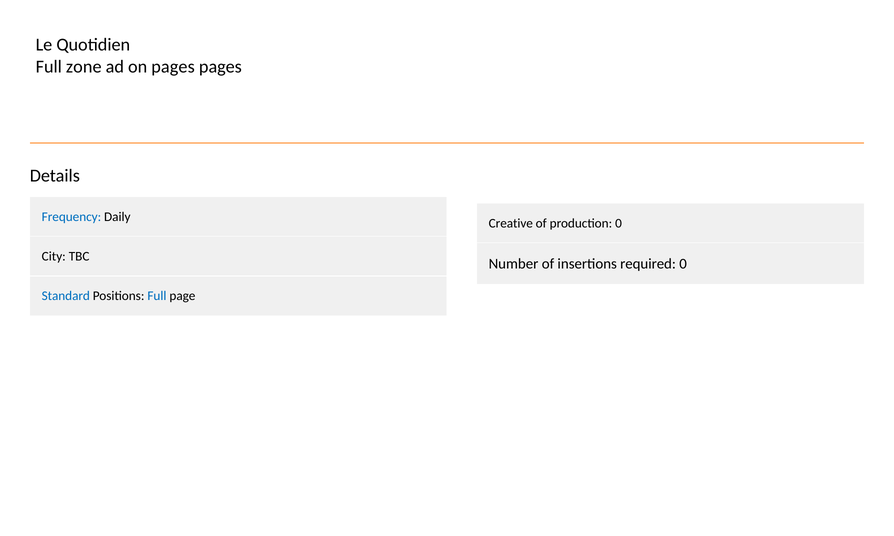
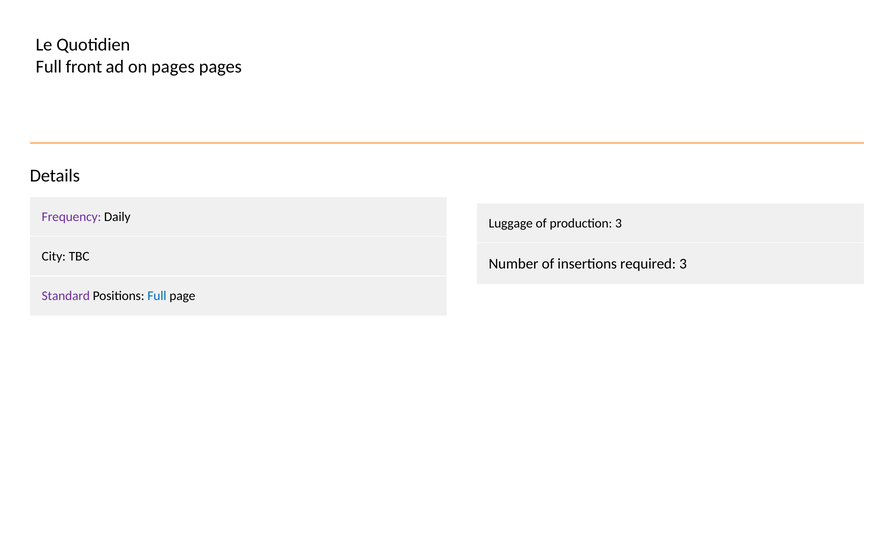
zone: zone -> front
Frequency colour: blue -> purple
Creative: Creative -> Luggage
production 0: 0 -> 3
required 0: 0 -> 3
Standard colour: blue -> purple
